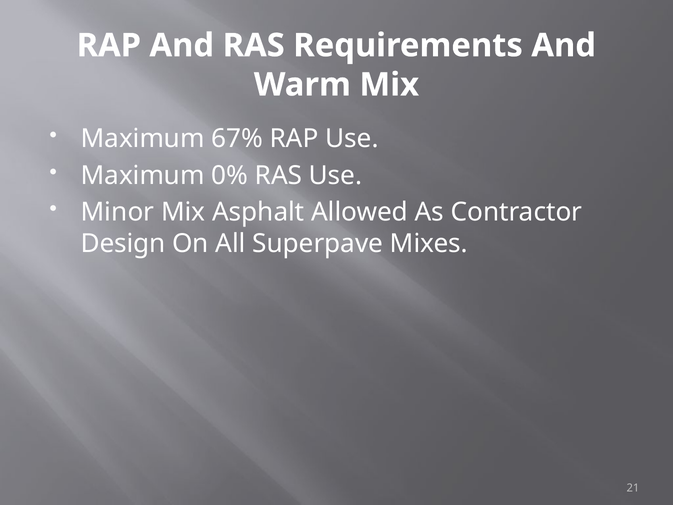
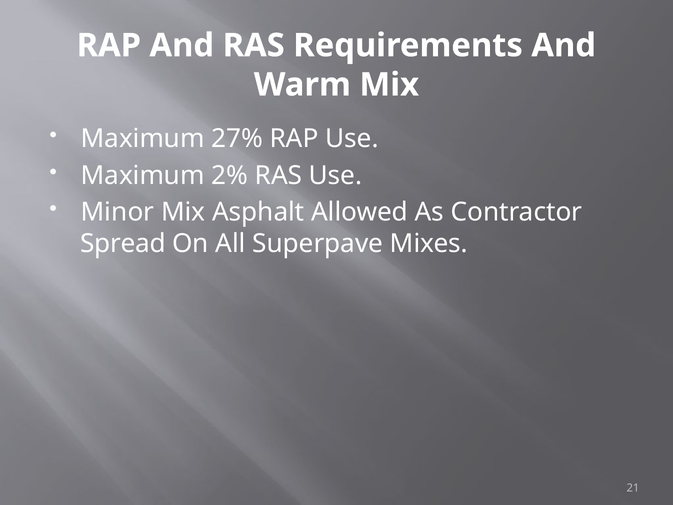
67%: 67% -> 27%
0%: 0% -> 2%
Design: Design -> Spread
